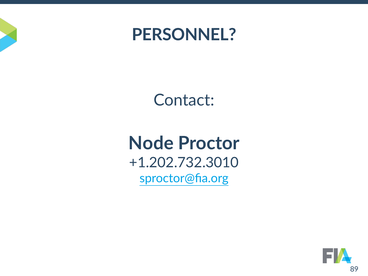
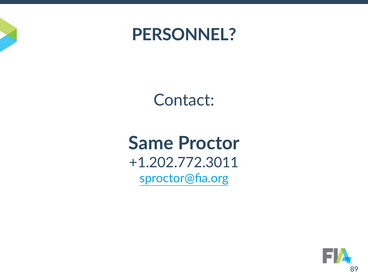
Node: Node -> Same
+1.202.732.3010: +1.202.732.3010 -> +1.202.772.3011
